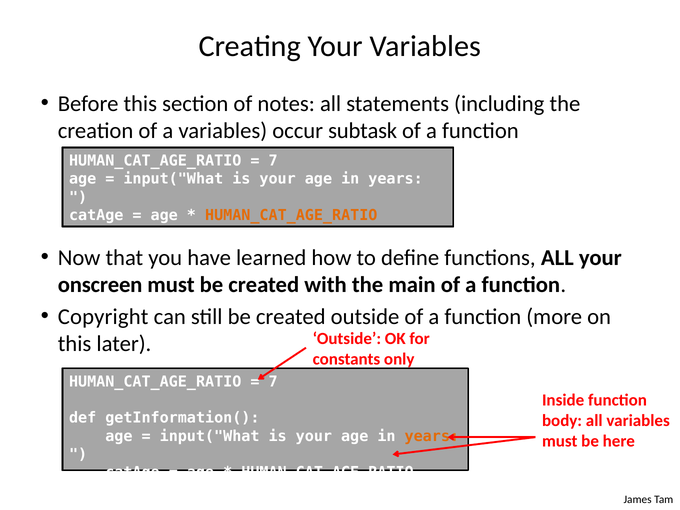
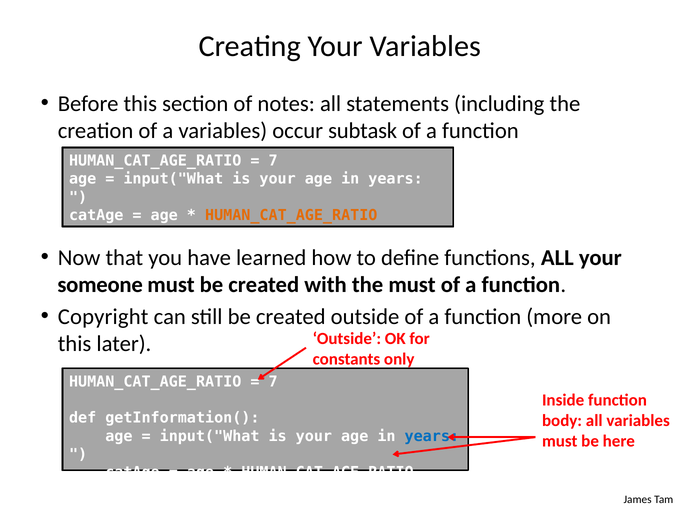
onscreen: onscreen -> someone
the main: main -> must
years at (432, 436) colour: orange -> blue
